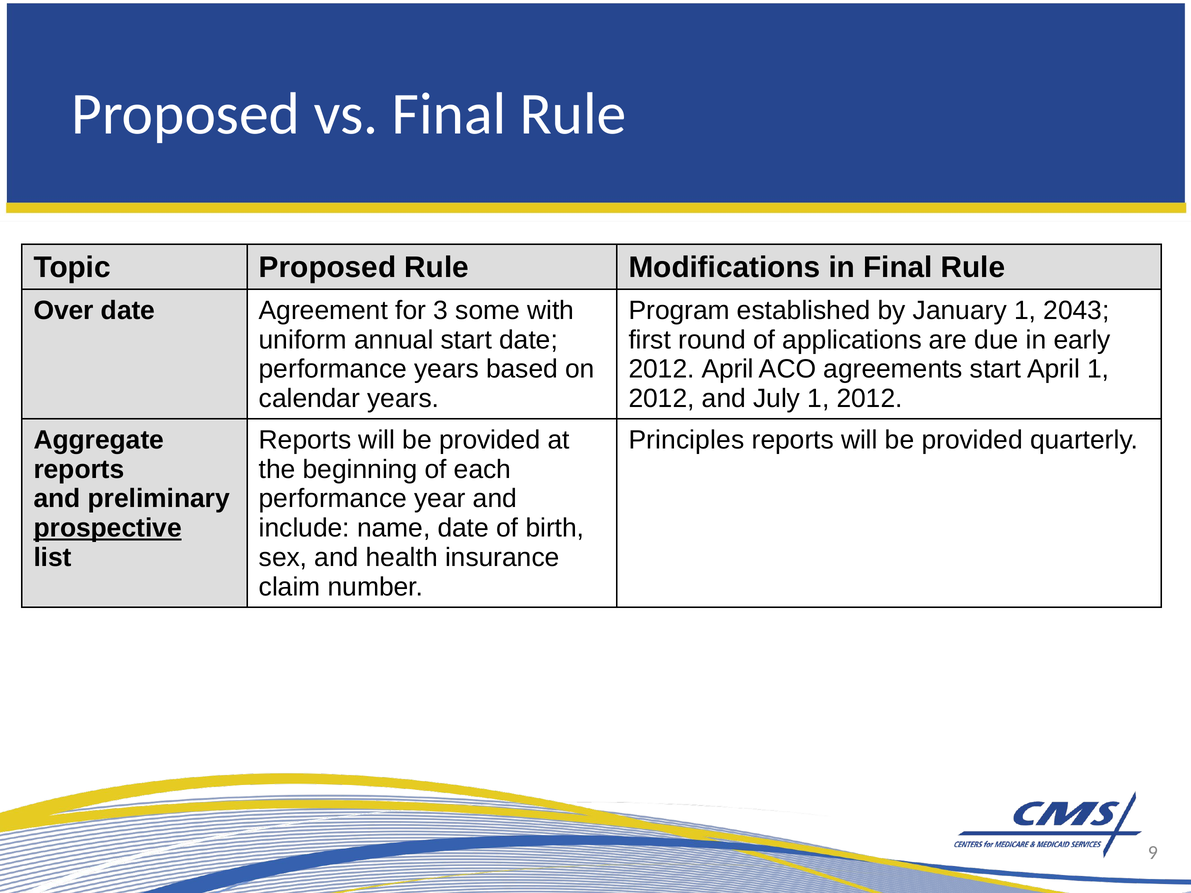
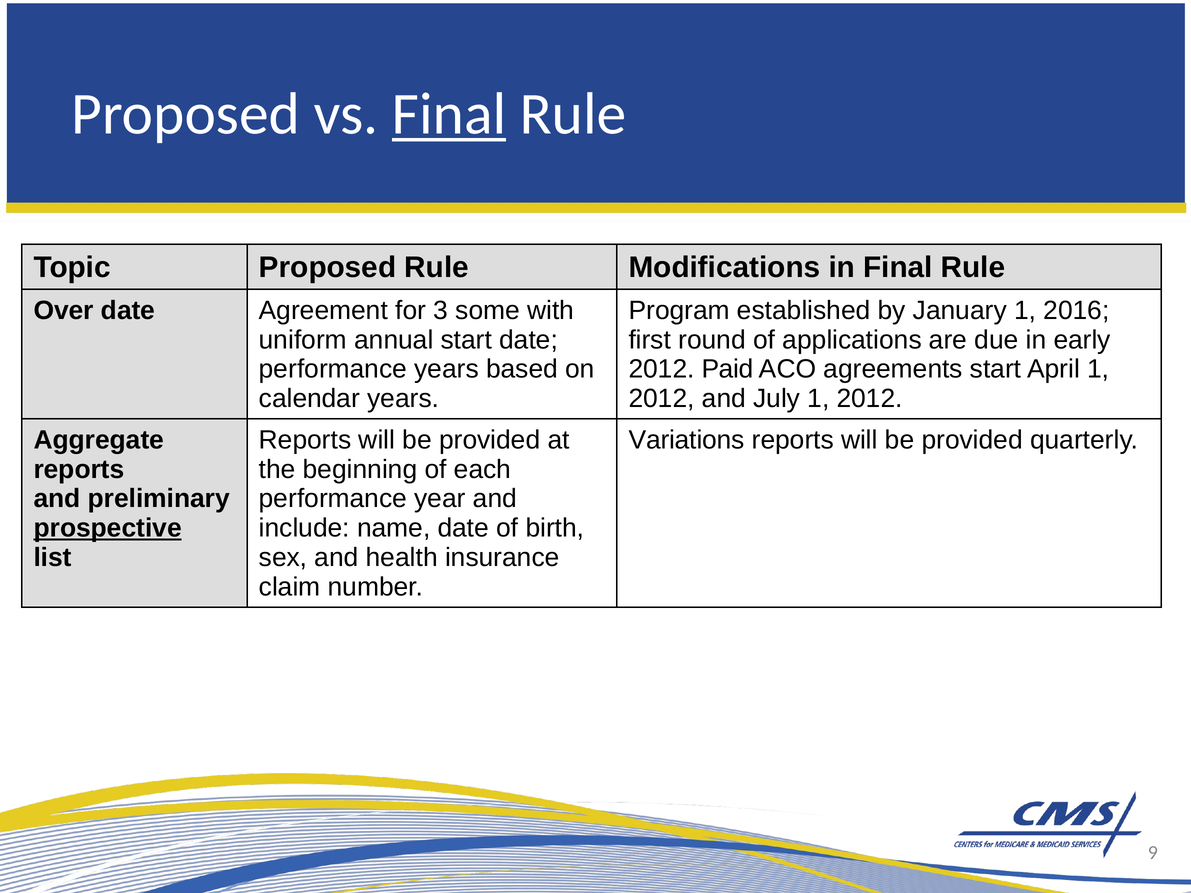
Final at (449, 114) underline: none -> present
2043: 2043 -> 2016
2012 April: April -> Paid
Principles: Principles -> Variations
